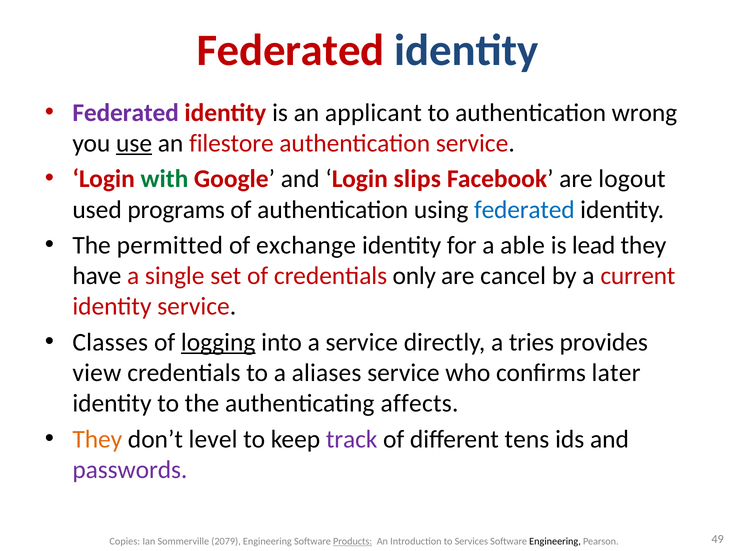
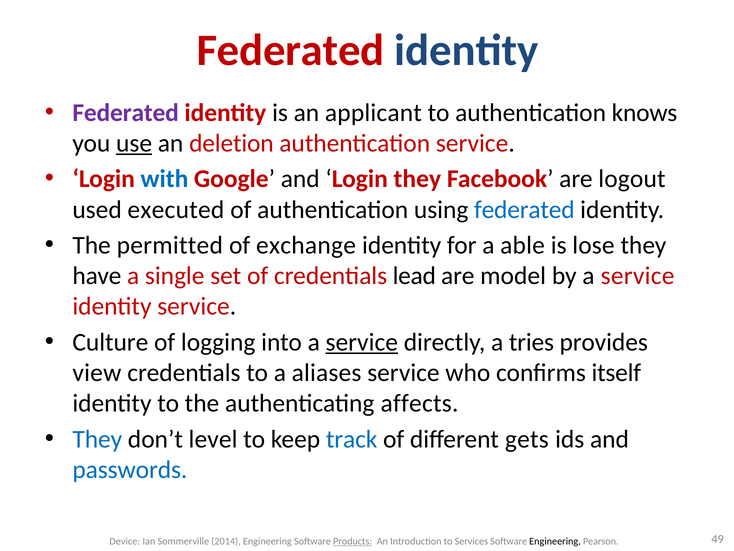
wrong: wrong -> knows
filestore: filestore -> deletion
with colour: green -> blue
Login slips: slips -> they
programs: programs -> executed
lead: lead -> lose
only: only -> lead
cancel: cancel -> model
by a current: current -> service
Classes: Classes -> Culture
logging underline: present -> none
service at (362, 342) underline: none -> present
later: later -> itself
They at (97, 439) colour: orange -> blue
track colour: purple -> blue
tens: tens -> gets
passwords colour: purple -> blue
Copies: Copies -> Device
2079: 2079 -> 2014
